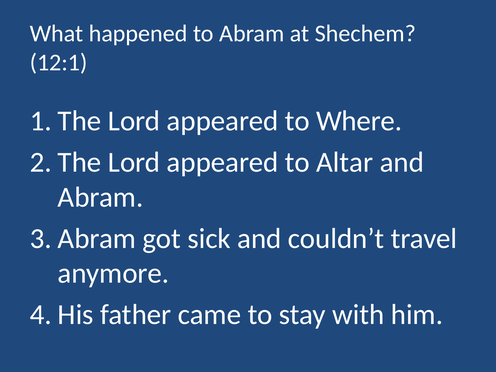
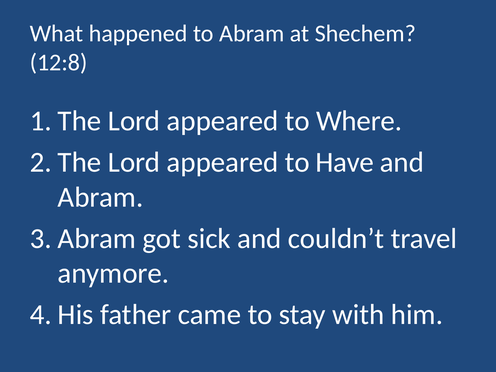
12:1: 12:1 -> 12:8
Altar: Altar -> Have
